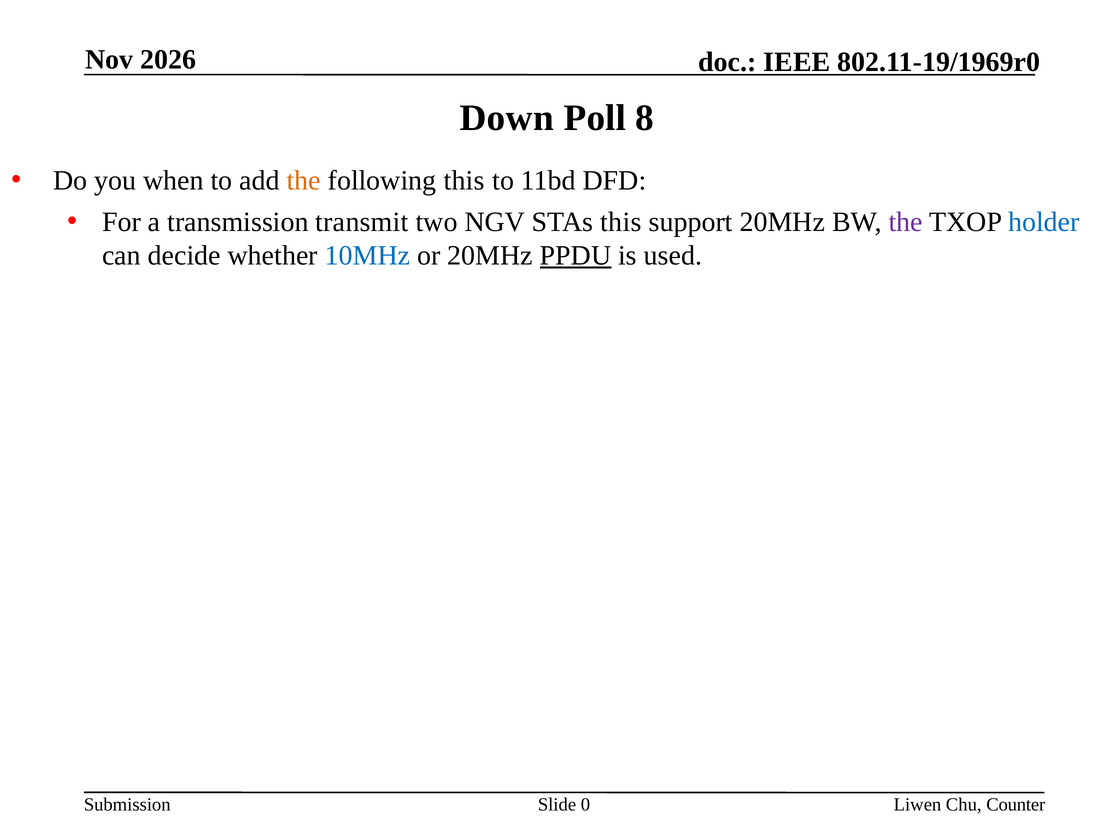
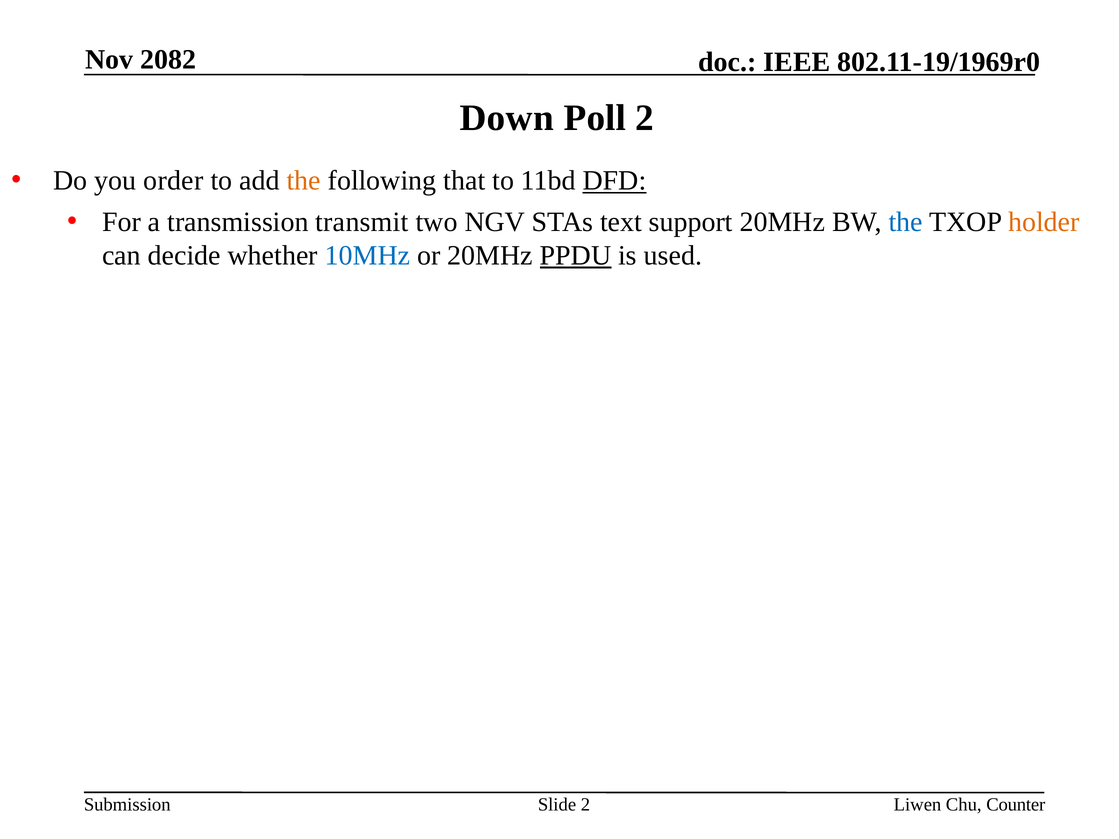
2026: 2026 -> 2082
Poll 8: 8 -> 2
when: when -> order
following this: this -> that
DFD underline: none -> present
STAs this: this -> text
the at (906, 222) colour: purple -> blue
holder colour: blue -> orange
Slide 0: 0 -> 2
